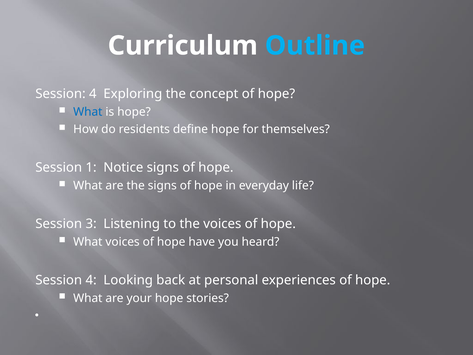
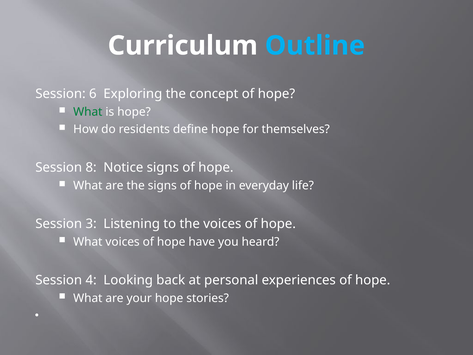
4 at (93, 94): 4 -> 6
What at (88, 112) colour: blue -> green
1: 1 -> 8
